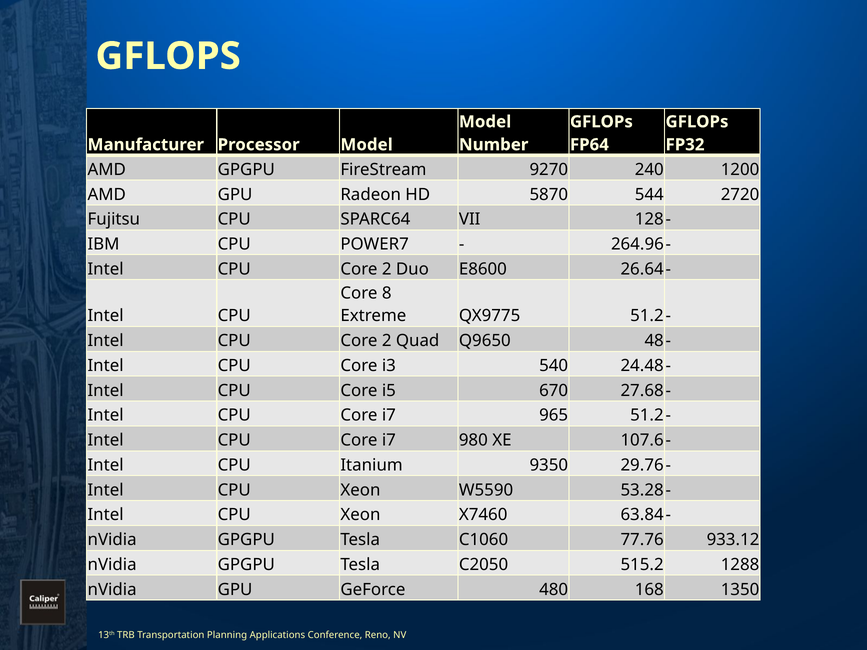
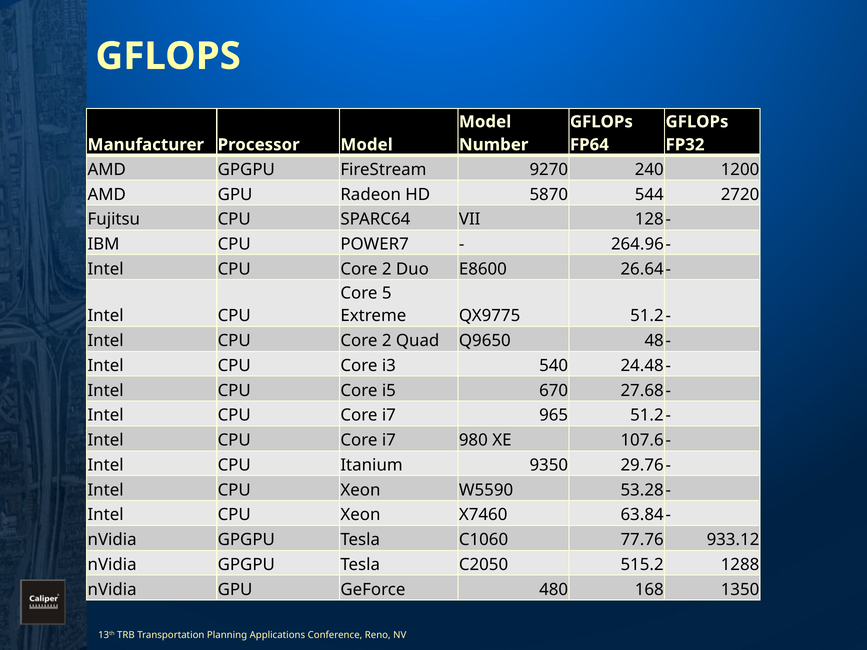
8: 8 -> 5
